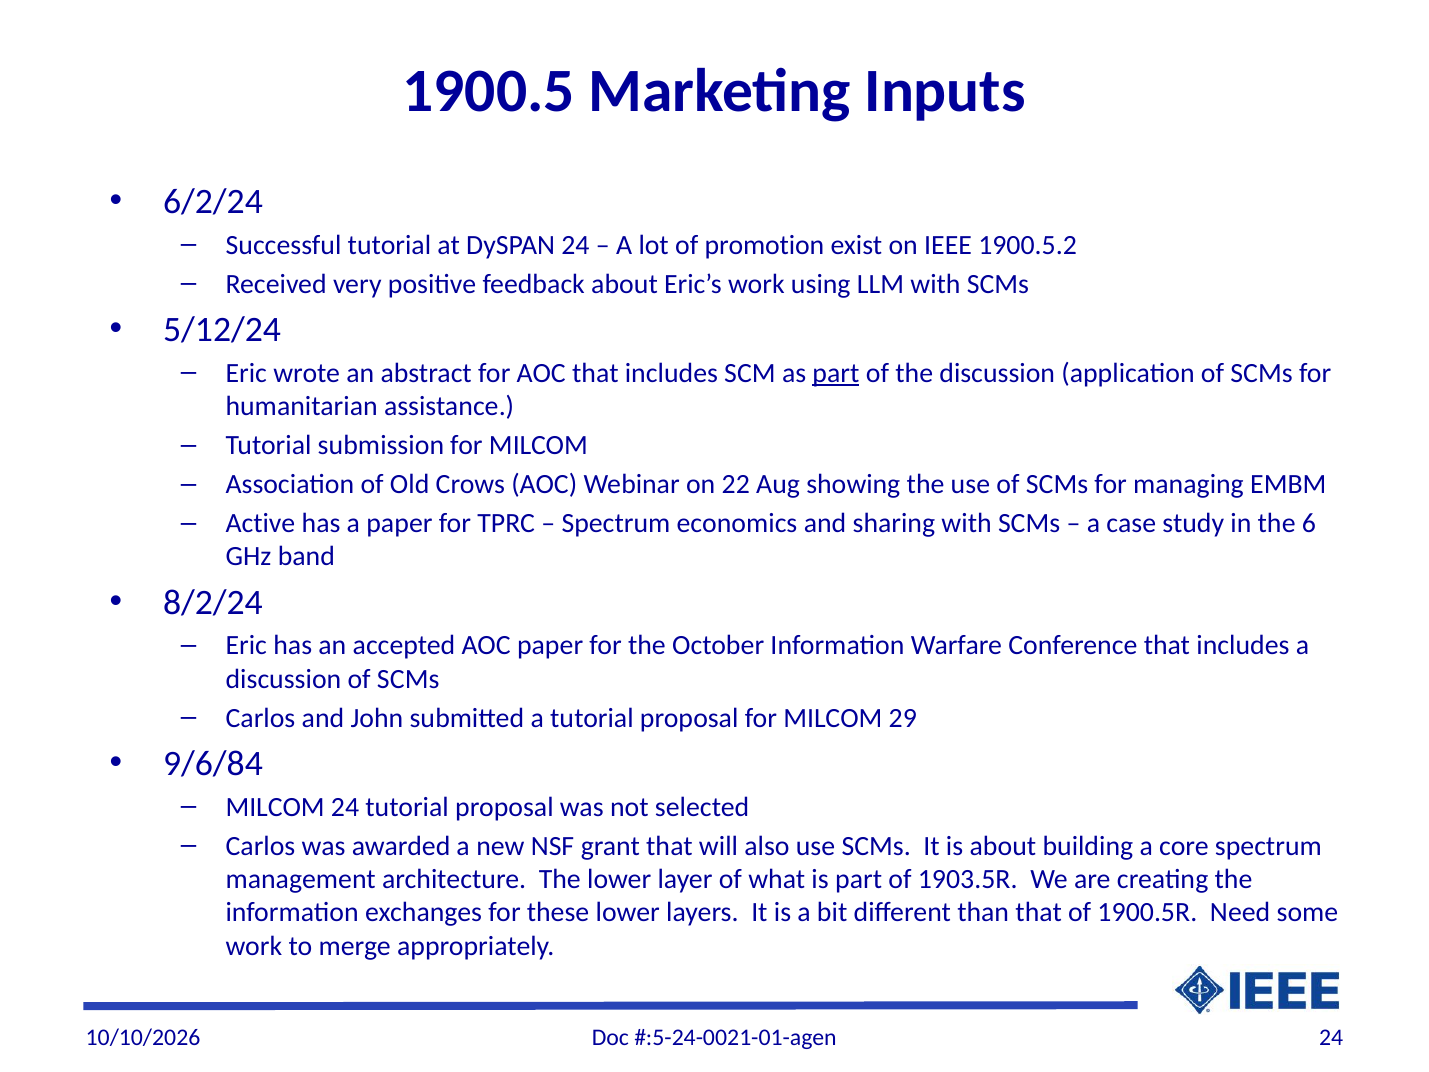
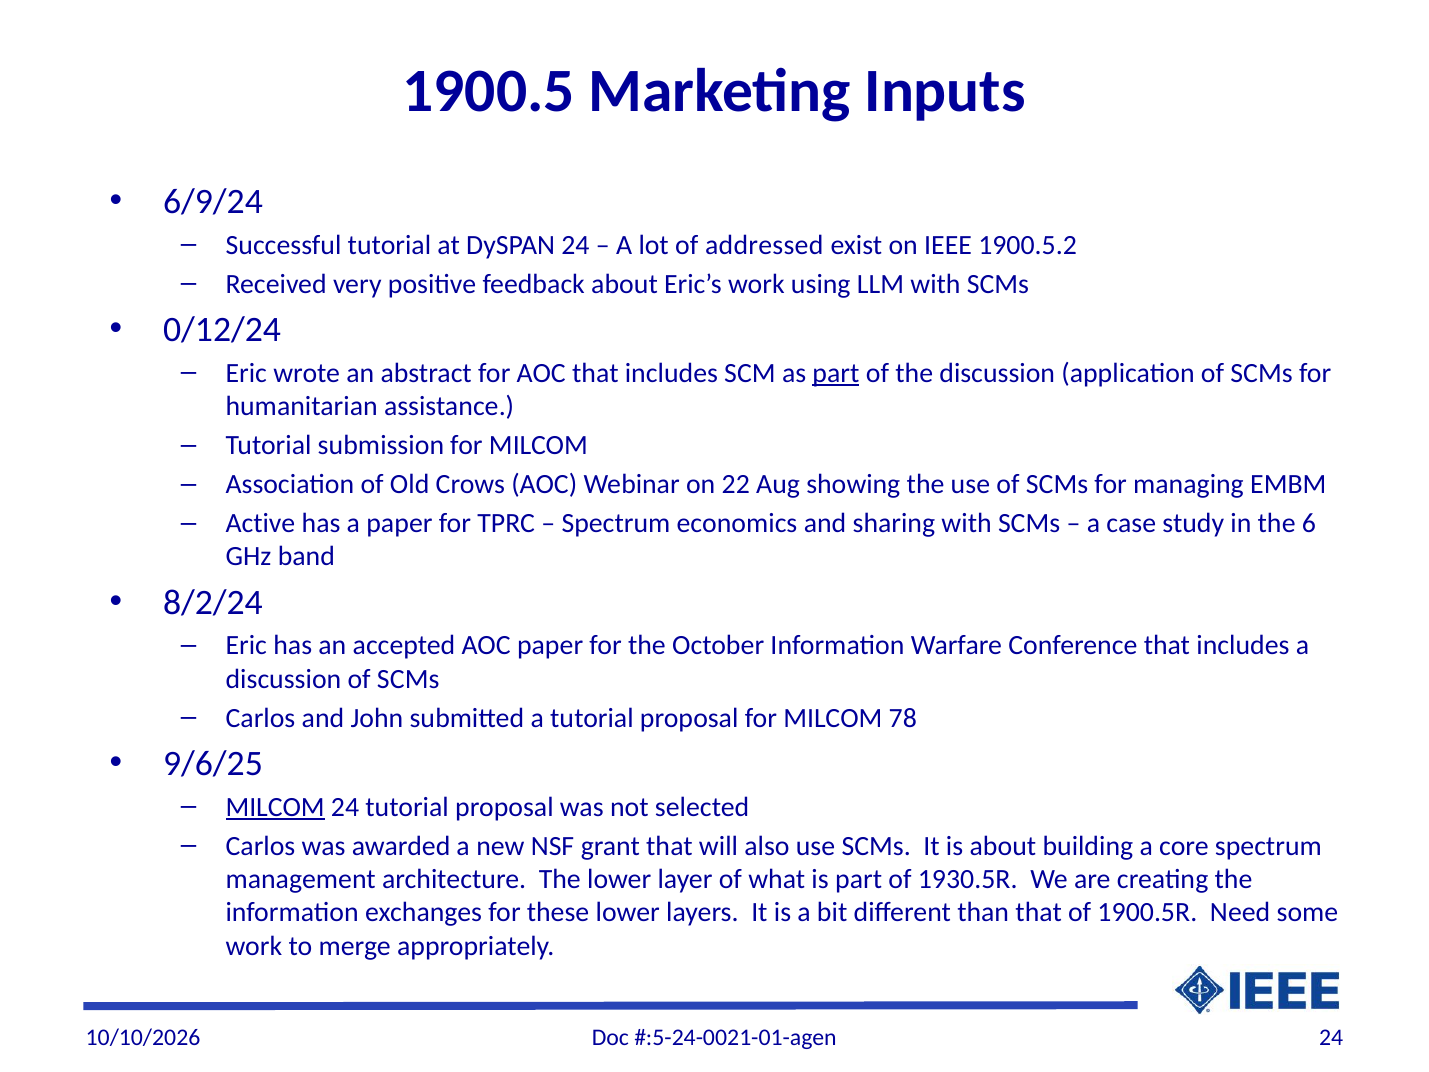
6/2/24: 6/2/24 -> 6/9/24
promotion: promotion -> addressed
5/12/24: 5/12/24 -> 0/12/24
29: 29 -> 78
9/6/84: 9/6/84 -> 9/6/25
MILCOM at (275, 807) underline: none -> present
1903.5R: 1903.5R -> 1930.5R
